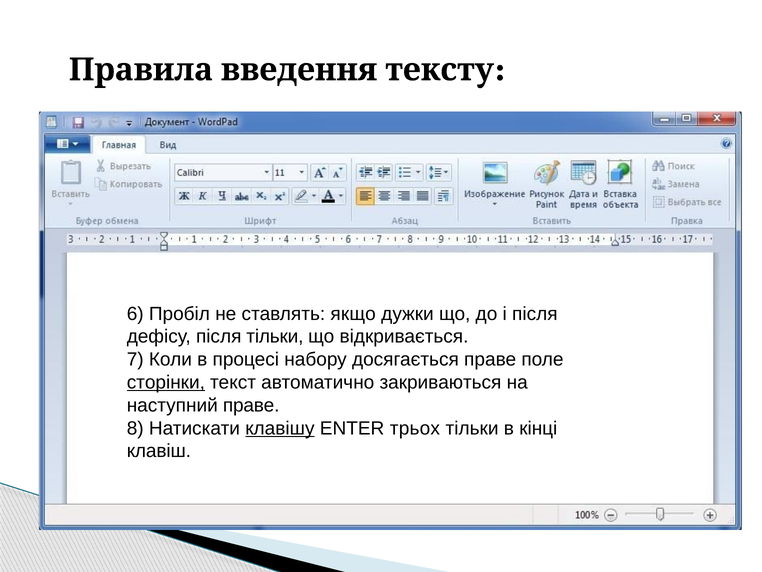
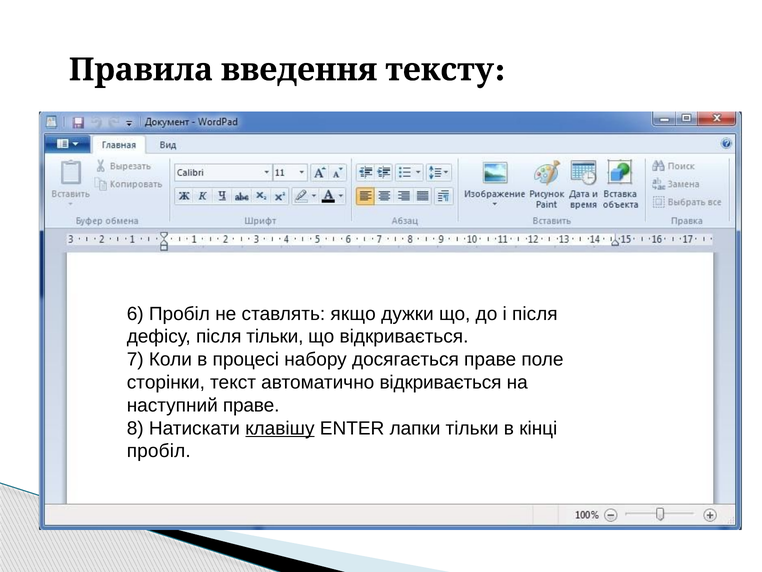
сторінки underline: present -> none
автоматично закриваються: закриваються -> відкривається
трьох: трьох -> лапки
клавіш at (159, 451): клавіш -> пробіл
